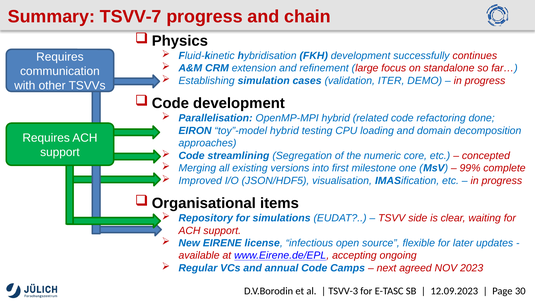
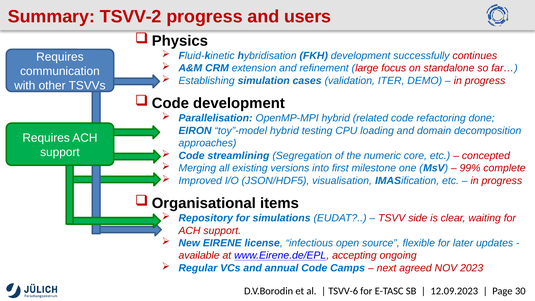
TSVV-7: TSVV-7 -> TSVV-2
chain: chain -> users
TSVV-3: TSVV-3 -> TSVV-6
